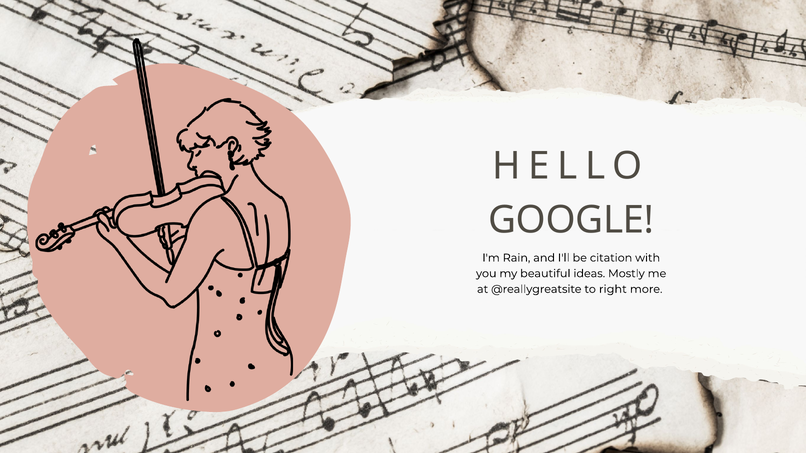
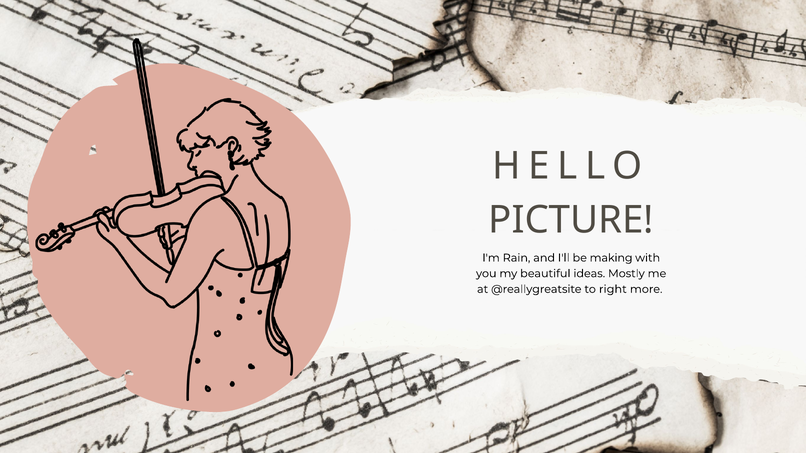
GOOGLE: GOOGLE -> PICTURE
citation: citation -> making
